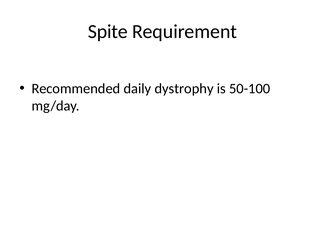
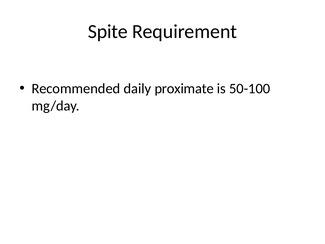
dystrophy: dystrophy -> proximate
